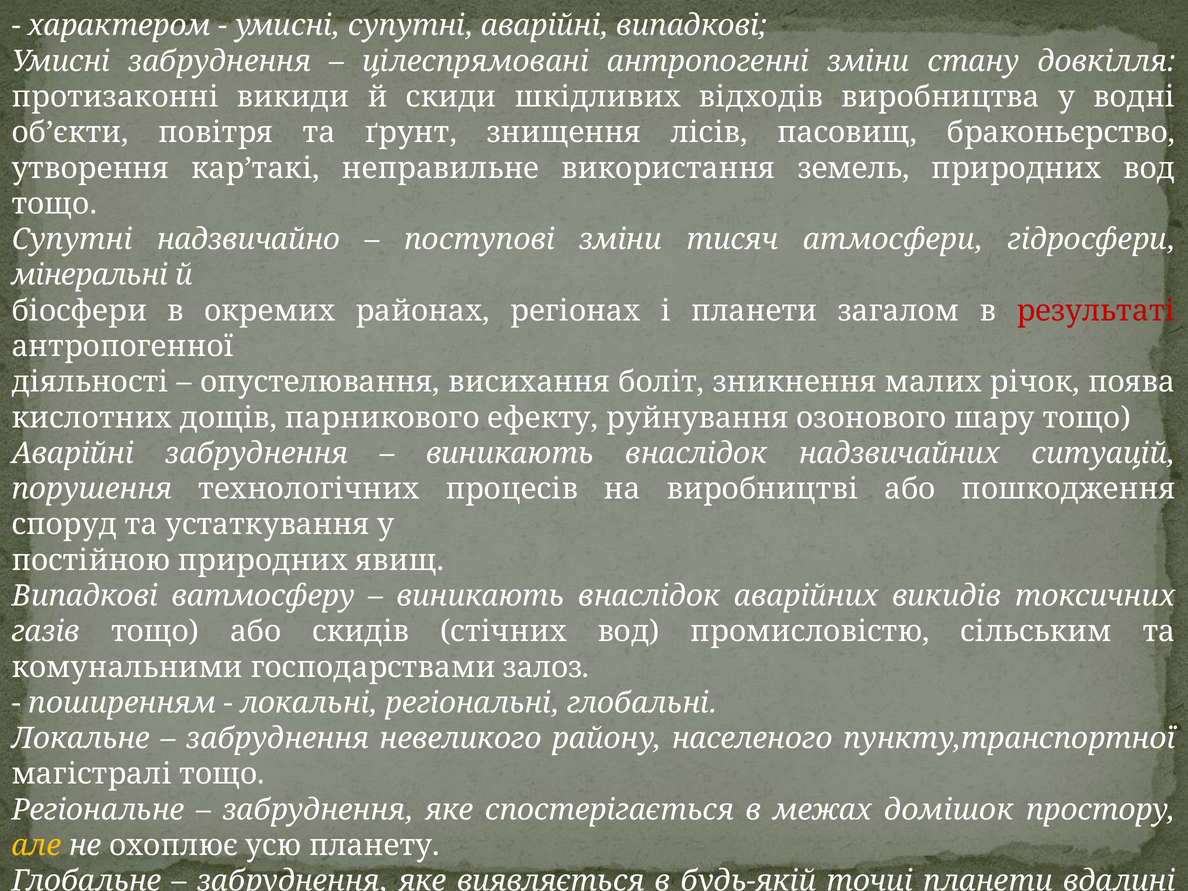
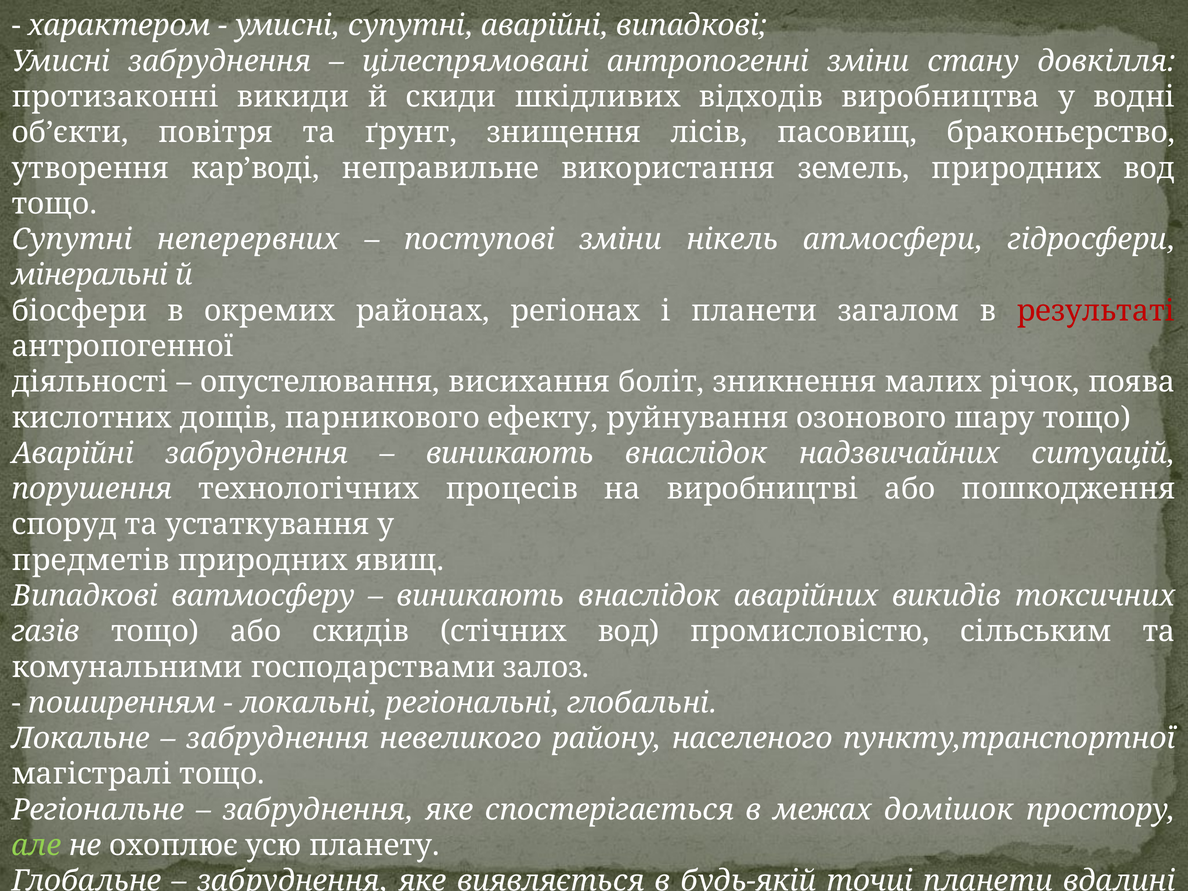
кар’такі: кар’такі -> кар’воді
надзвичайно: надзвичайно -> неперервних
тисяч: тисяч -> нікель
постійною: постійною -> предметів
але colour: yellow -> light green
